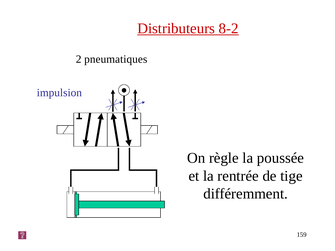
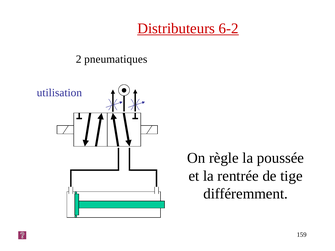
8-2: 8-2 -> 6-2
impulsion: impulsion -> utilisation
